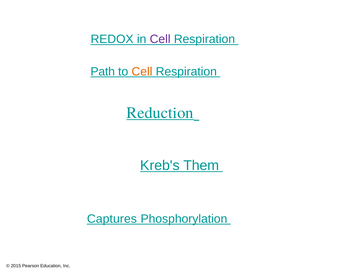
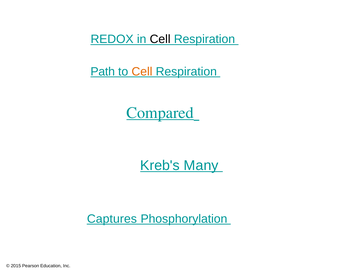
Cell at (160, 39) colour: purple -> black
Reduction: Reduction -> Compared
Them: Them -> Many
